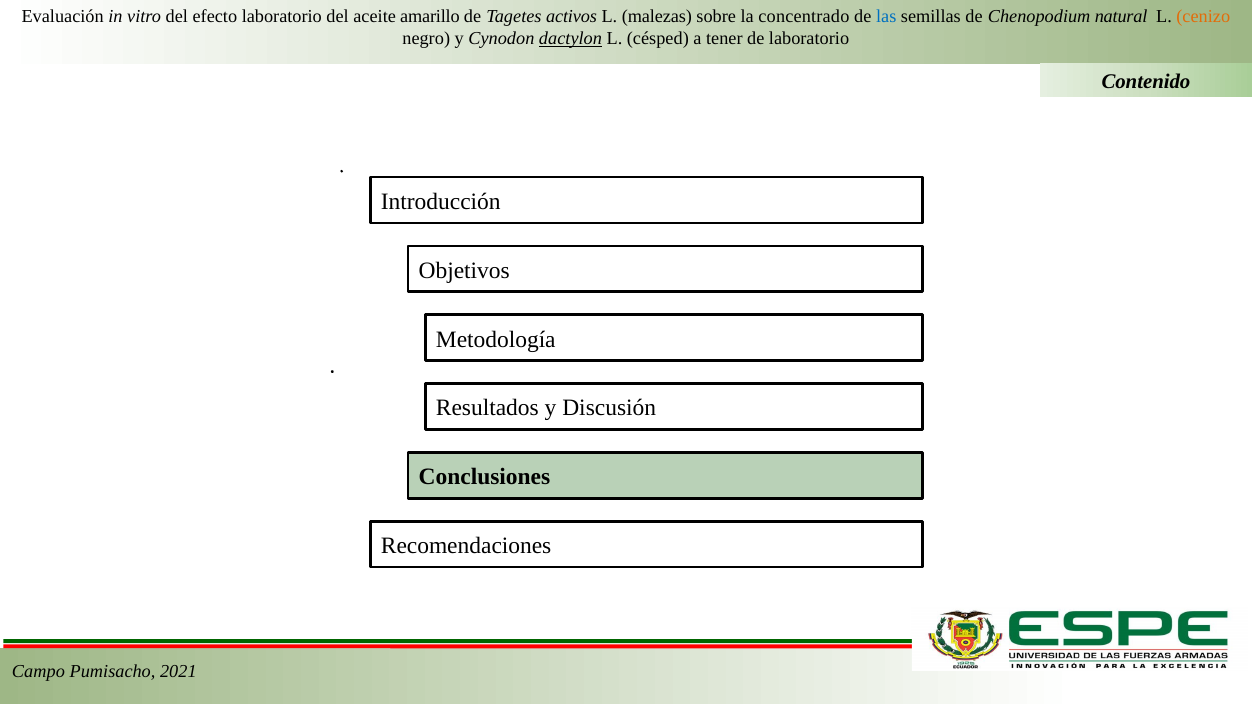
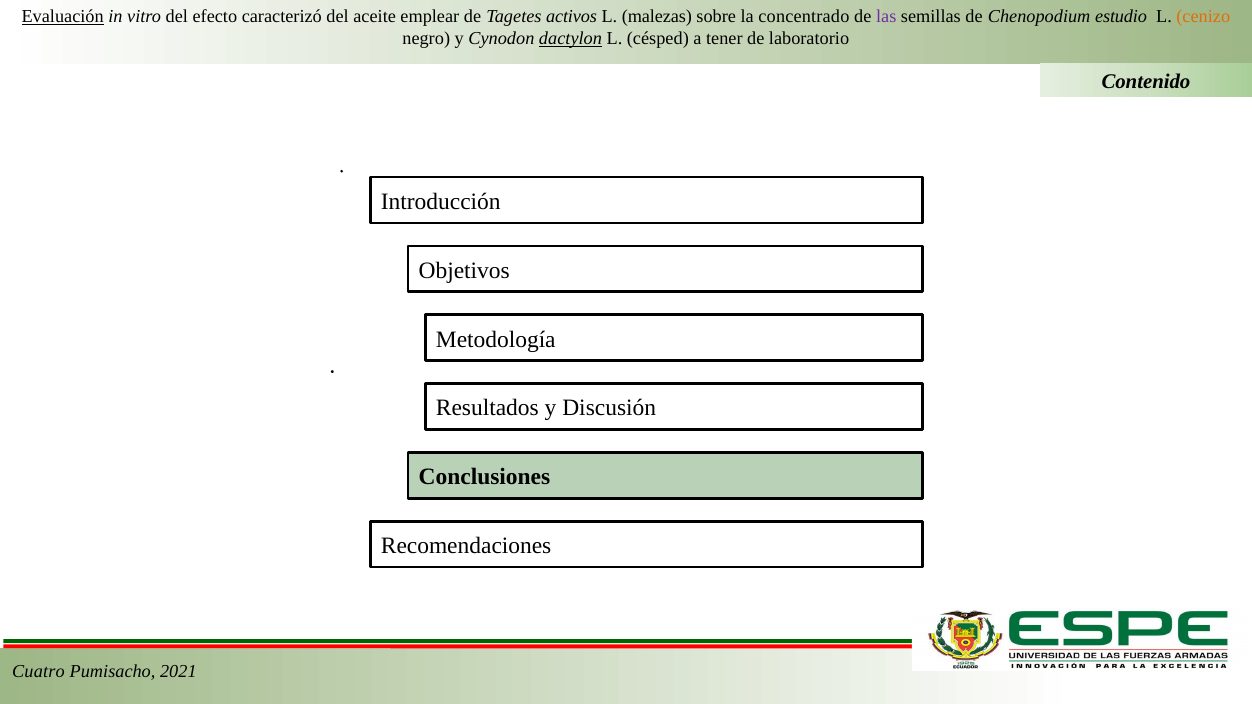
Evaluación underline: none -> present
efecto laboratorio: laboratorio -> caracterizó
amarillo: amarillo -> emplear
las colour: blue -> purple
natural: natural -> estudio
Campo: Campo -> Cuatro
